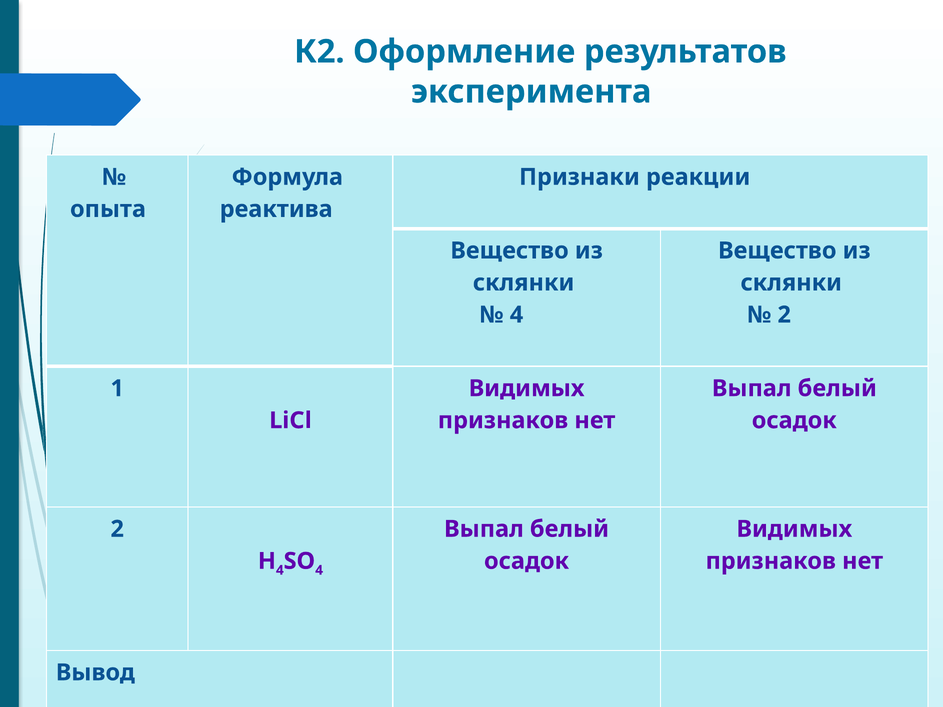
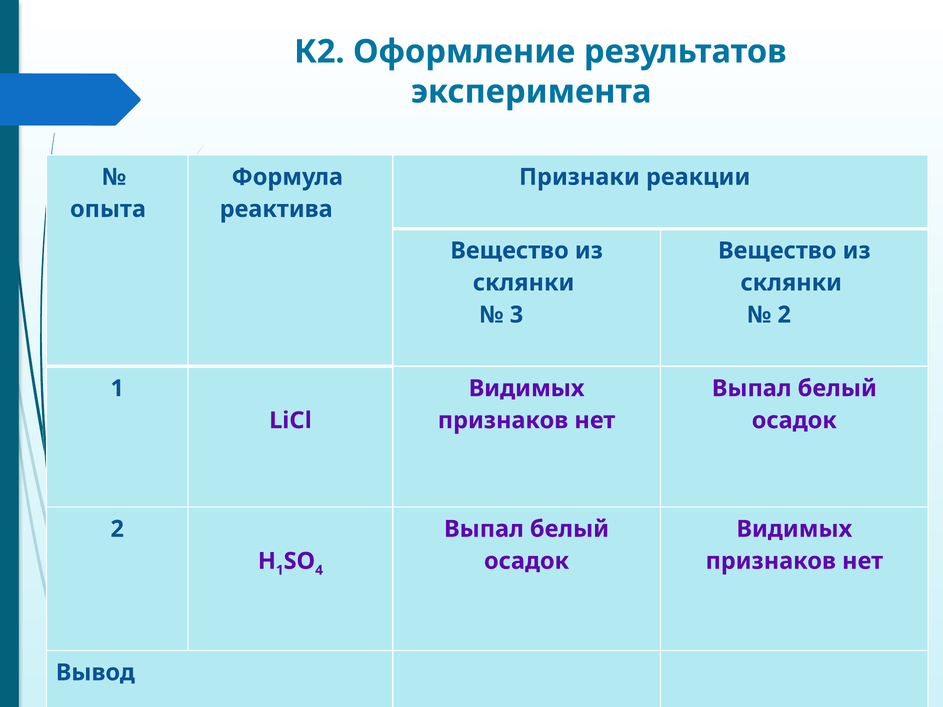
4 at (517, 315): 4 -> 3
4 at (280, 570): 4 -> 1
